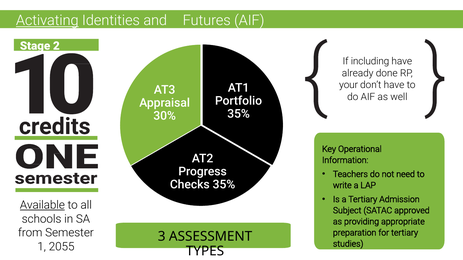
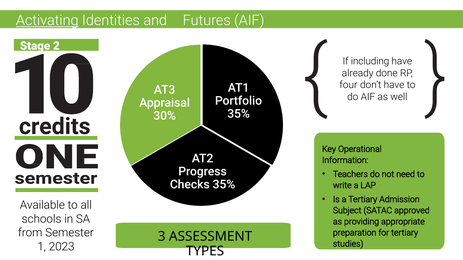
your: your -> four
Available underline: present -> none
2055: 2055 -> 2023
